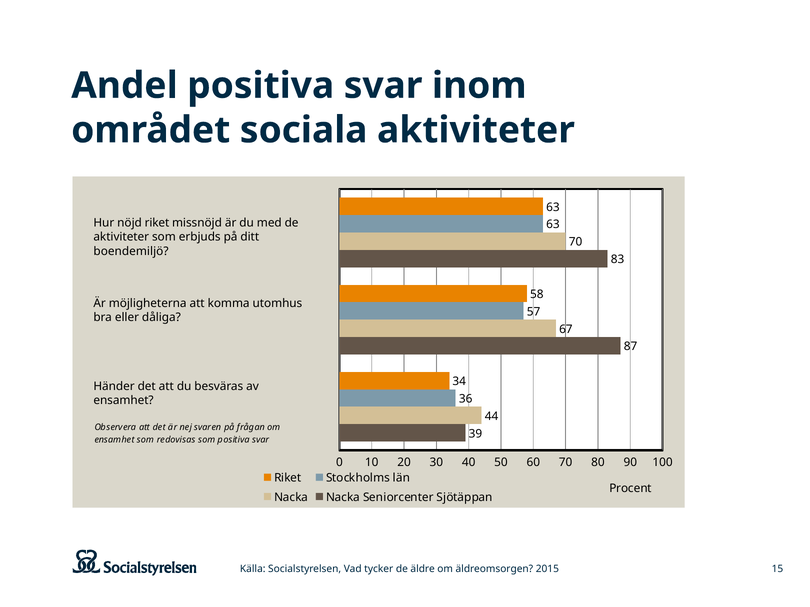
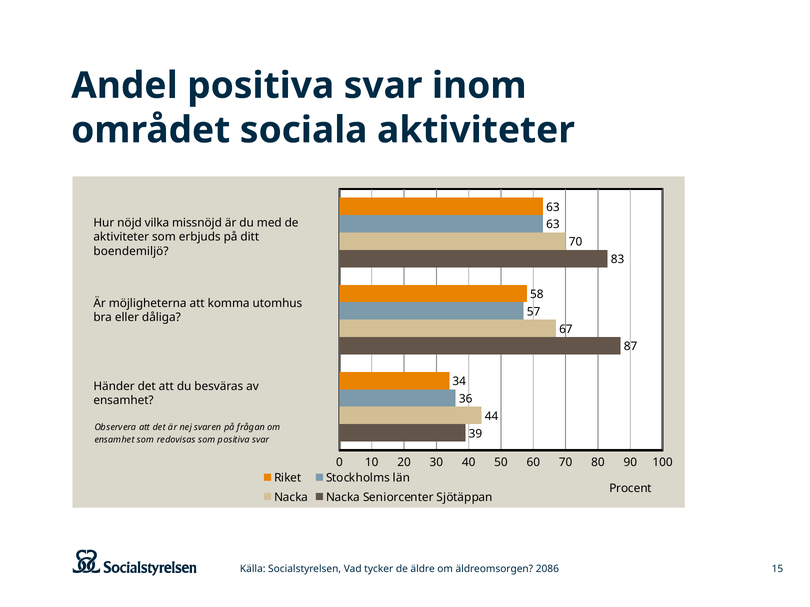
nöjd riket: riket -> vilka
2015: 2015 -> 2086
